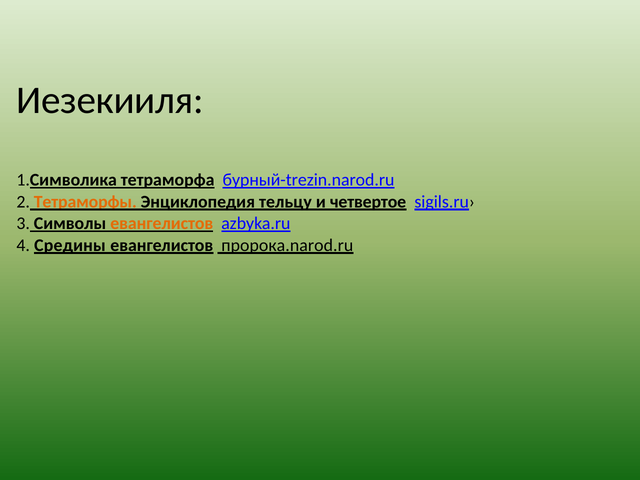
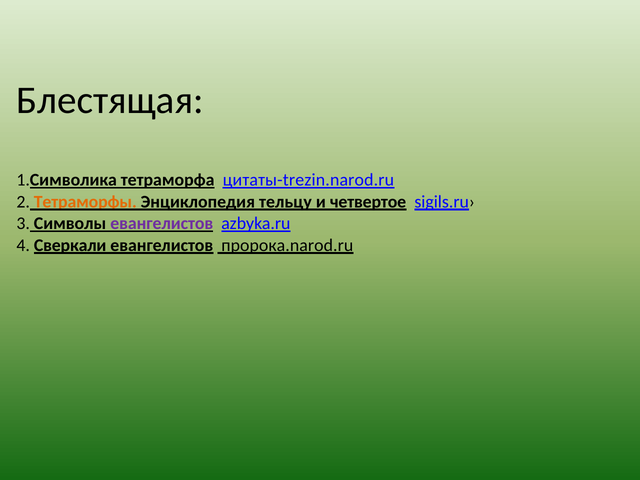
Иезекииля: Иезекииля -> Блестящая
бурный-trezin.narod.ru: бурный-trezin.narod.ru -> цитаты-trezin.narod.ru
евангелистов at (162, 224) colour: orange -> purple
Средины: Средины -> Сверкали
